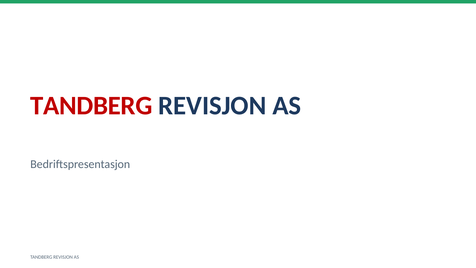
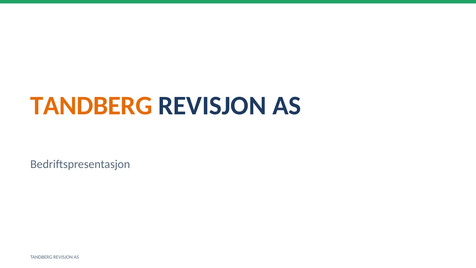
TANDBERG at (91, 106) colour: red -> orange
